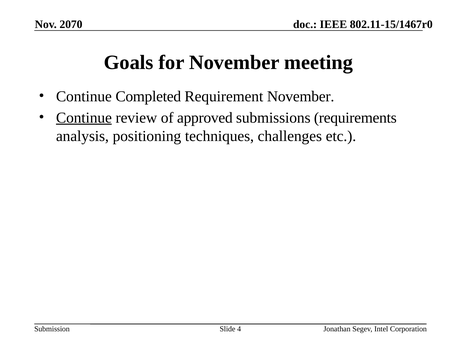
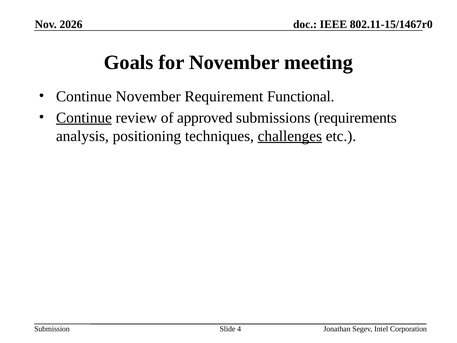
2070: 2070 -> 2026
Continue Completed: Completed -> November
Requirement November: November -> Functional
challenges underline: none -> present
